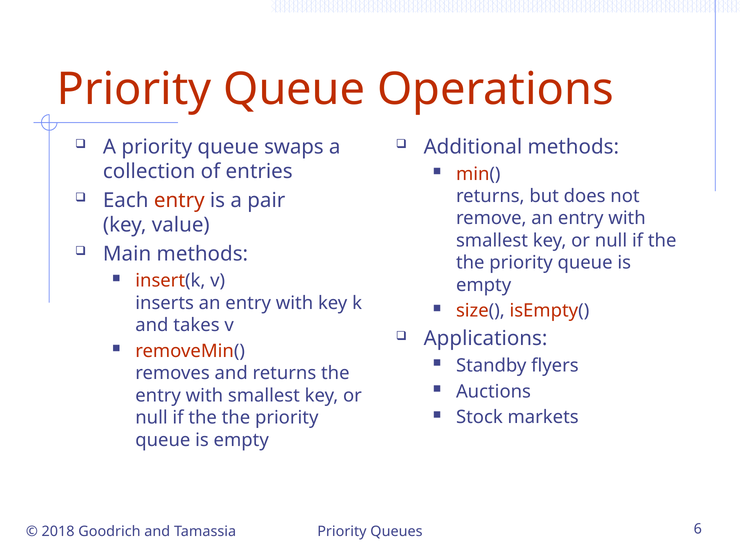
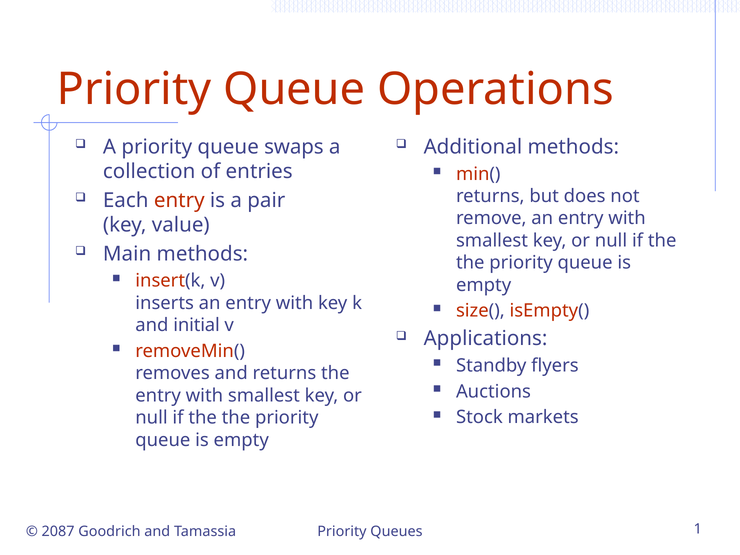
takes: takes -> initial
2018: 2018 -> 2087
6: 6 -> 1
